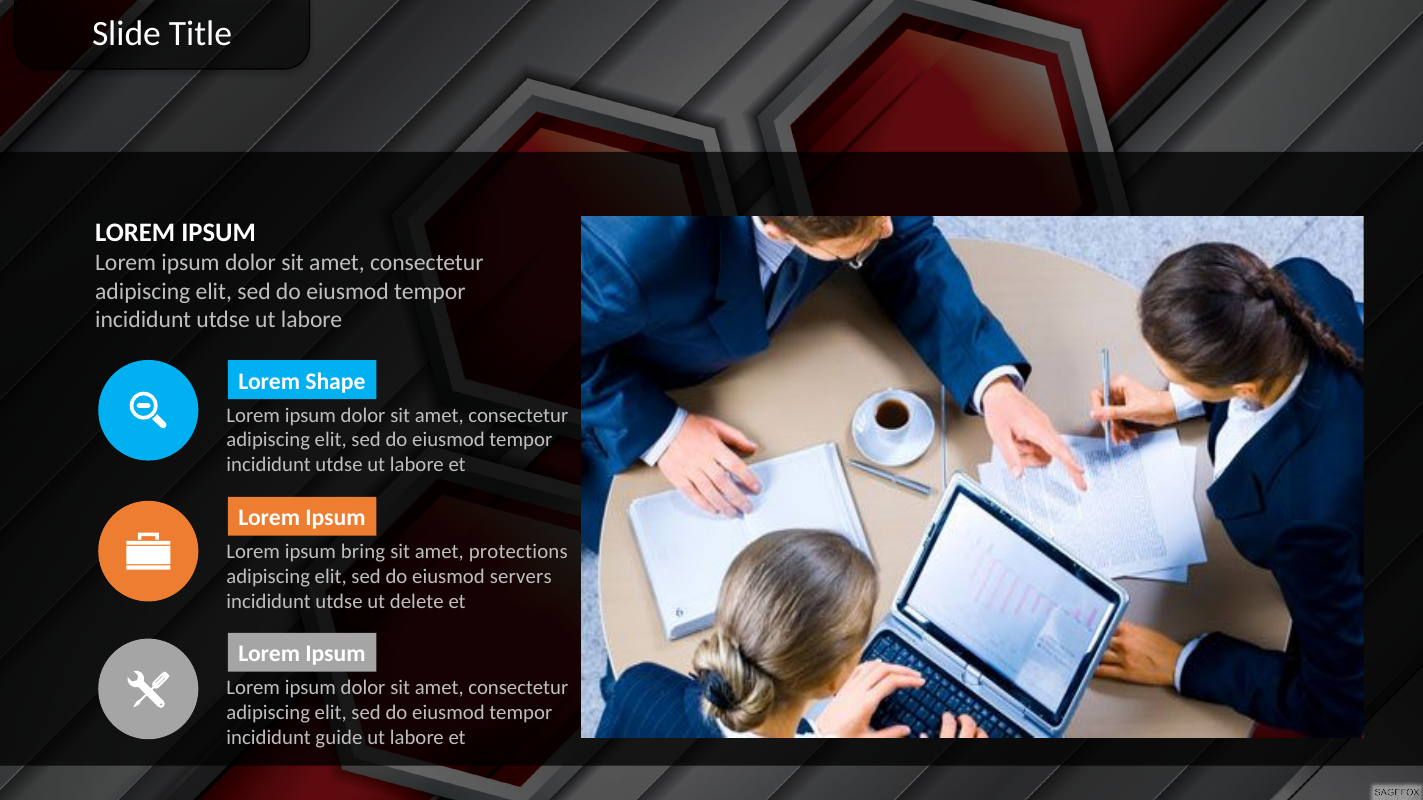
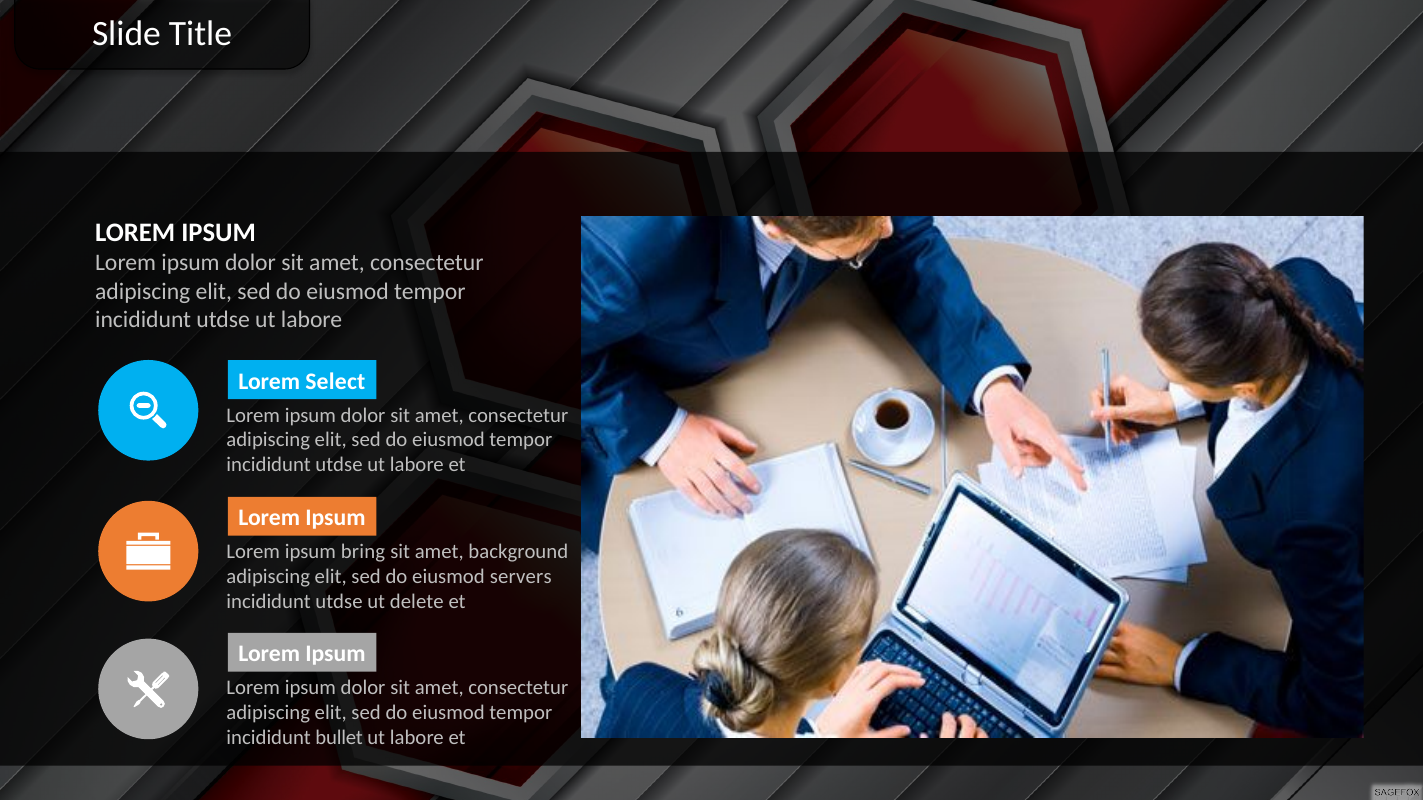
Shape: Shape -> Select
protections: protections -> background
guide: guide -> bullet
